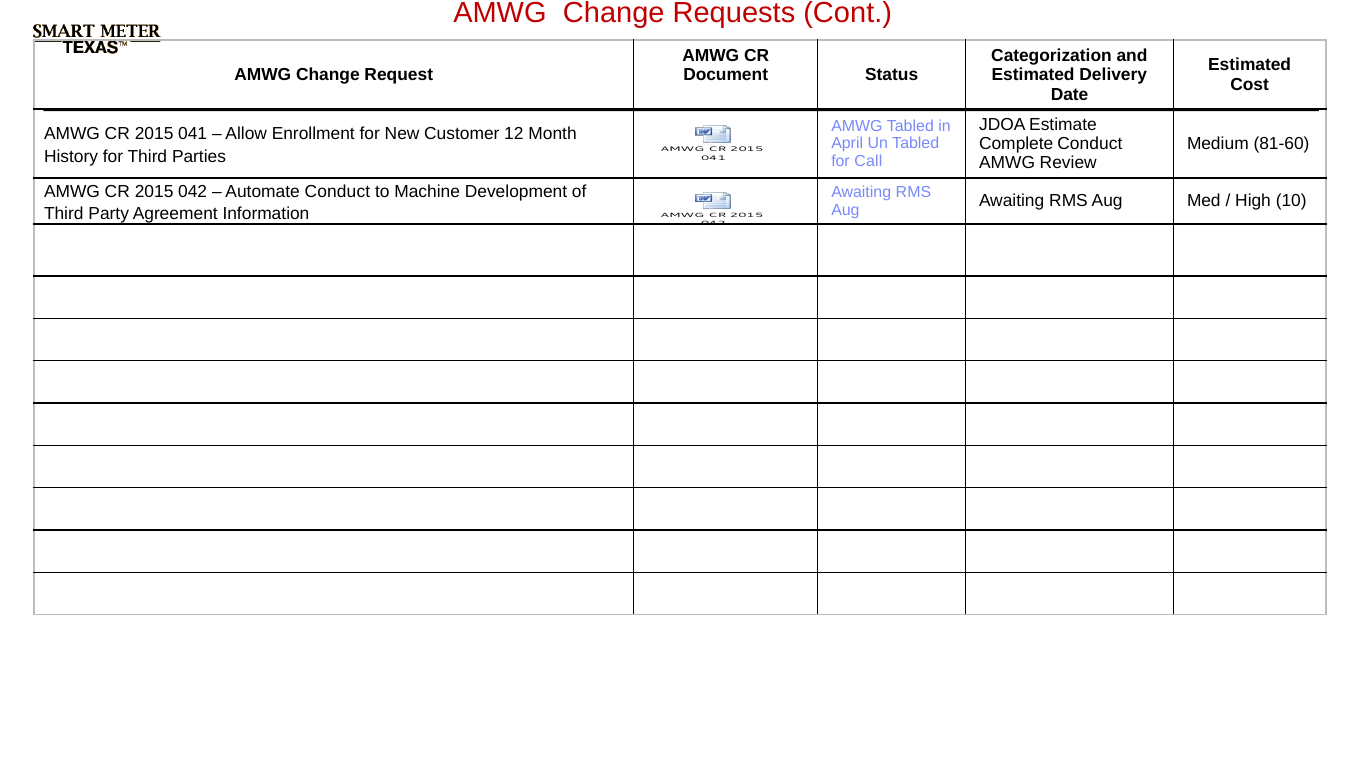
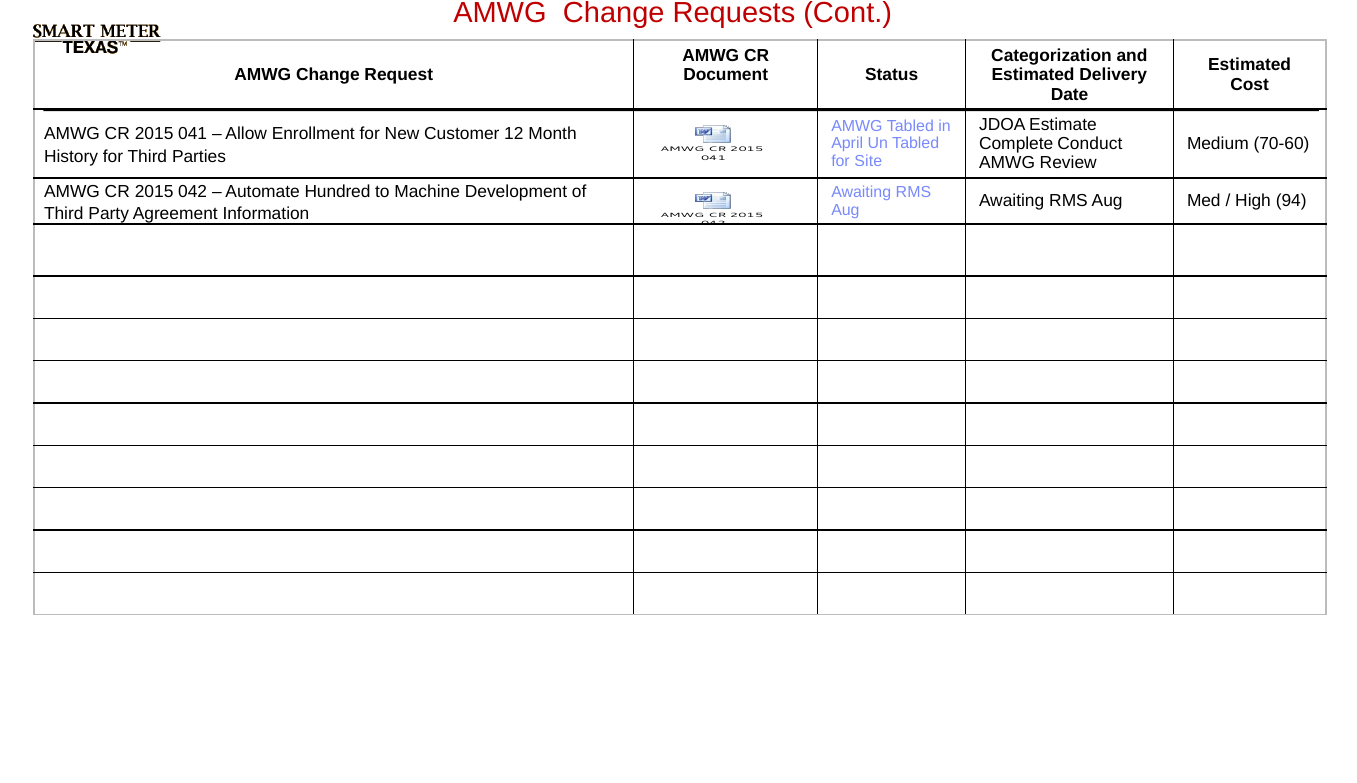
81-60: 81-60 -> 70-60
Call: Call -> Site
Automate Conduct: Conduct -> Hundred
10: 10 -> 94
